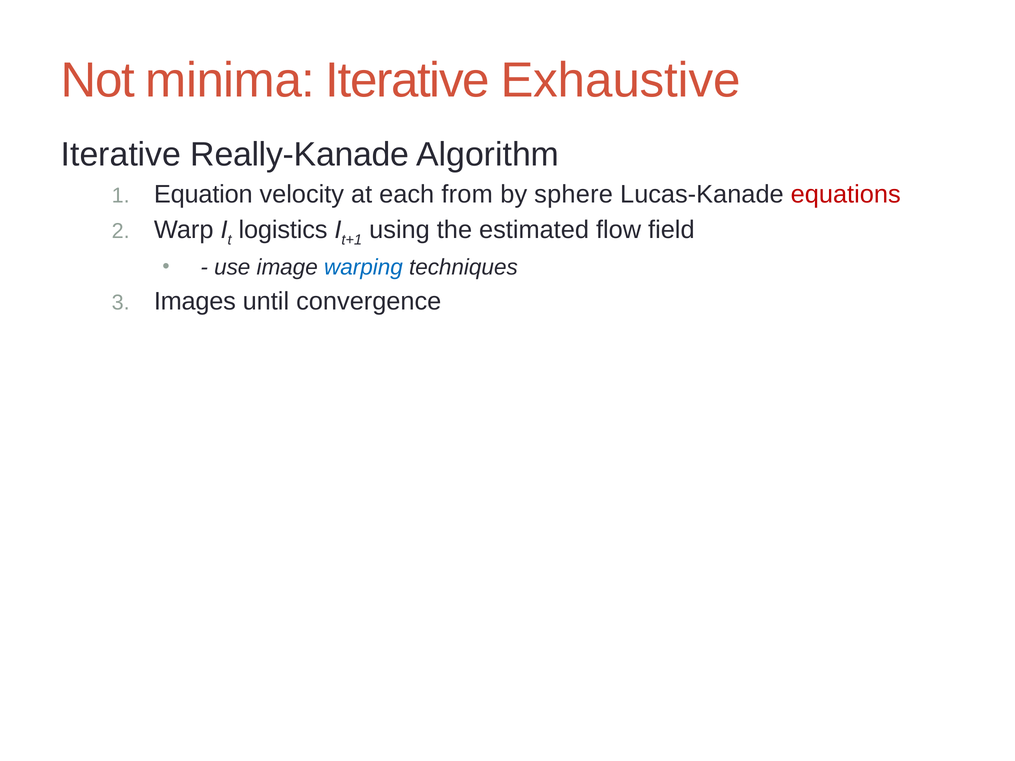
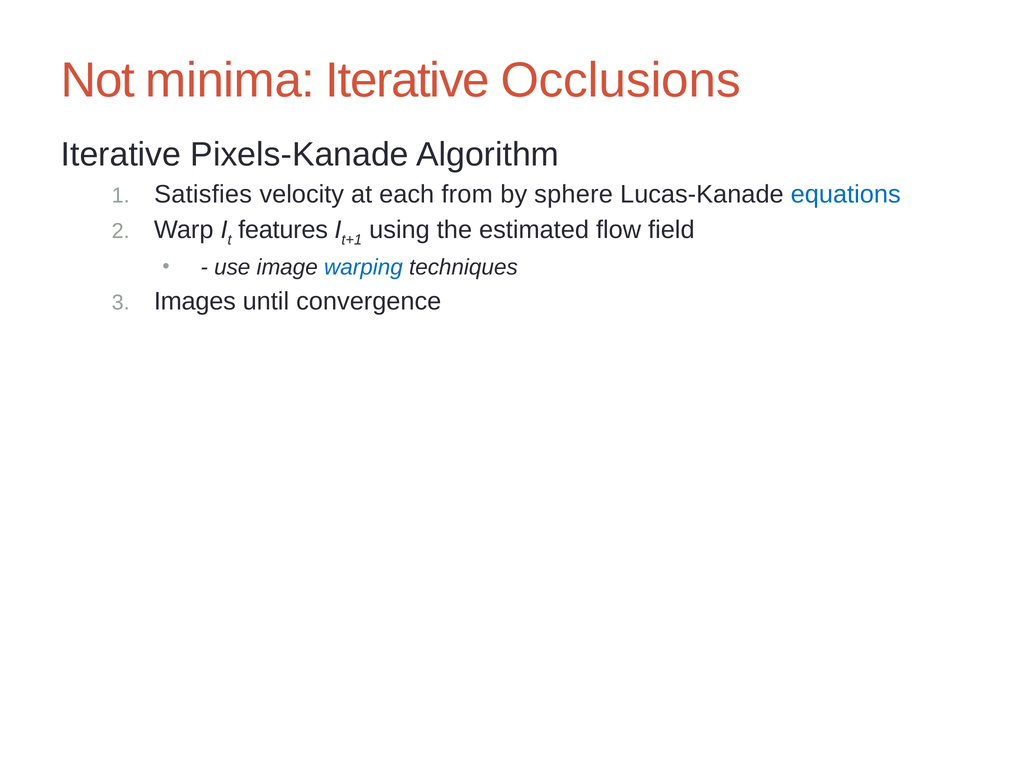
Exhaustive: Exhaustive -> Occlusions
Really-Kanade: Really-Kanade -> Pixels-Kanade
Equation: Equation -> Satisfies
equations colour: red -> blue
logistics: logistics -> features
